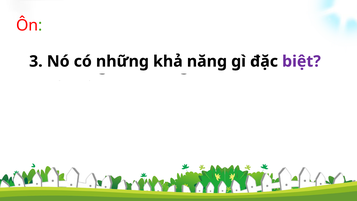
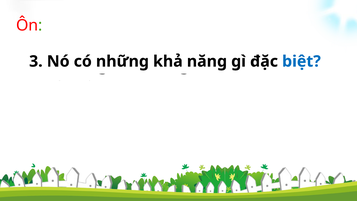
biệt colour: purple -> blue
